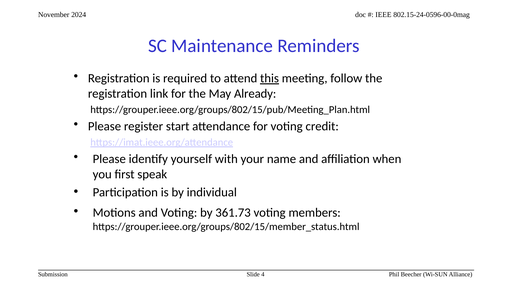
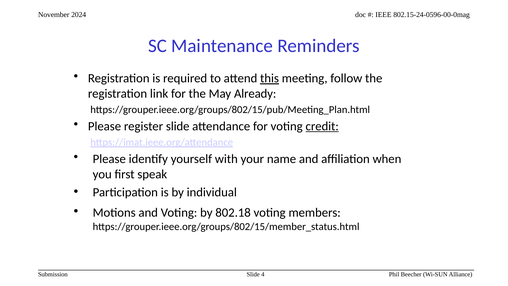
register start: start -> slide
credit underline: none -> present
361.73: 361.73 -> 802.18
